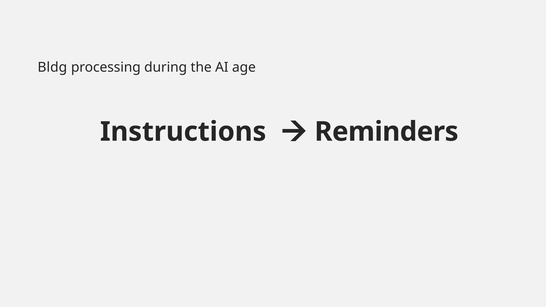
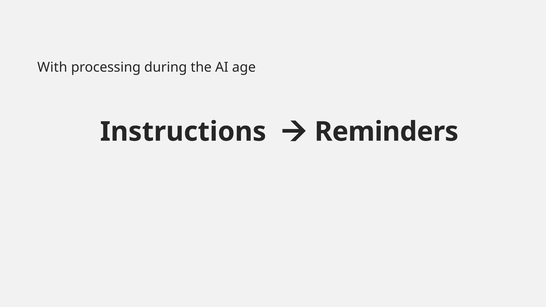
Bldg: Bldg -> With
